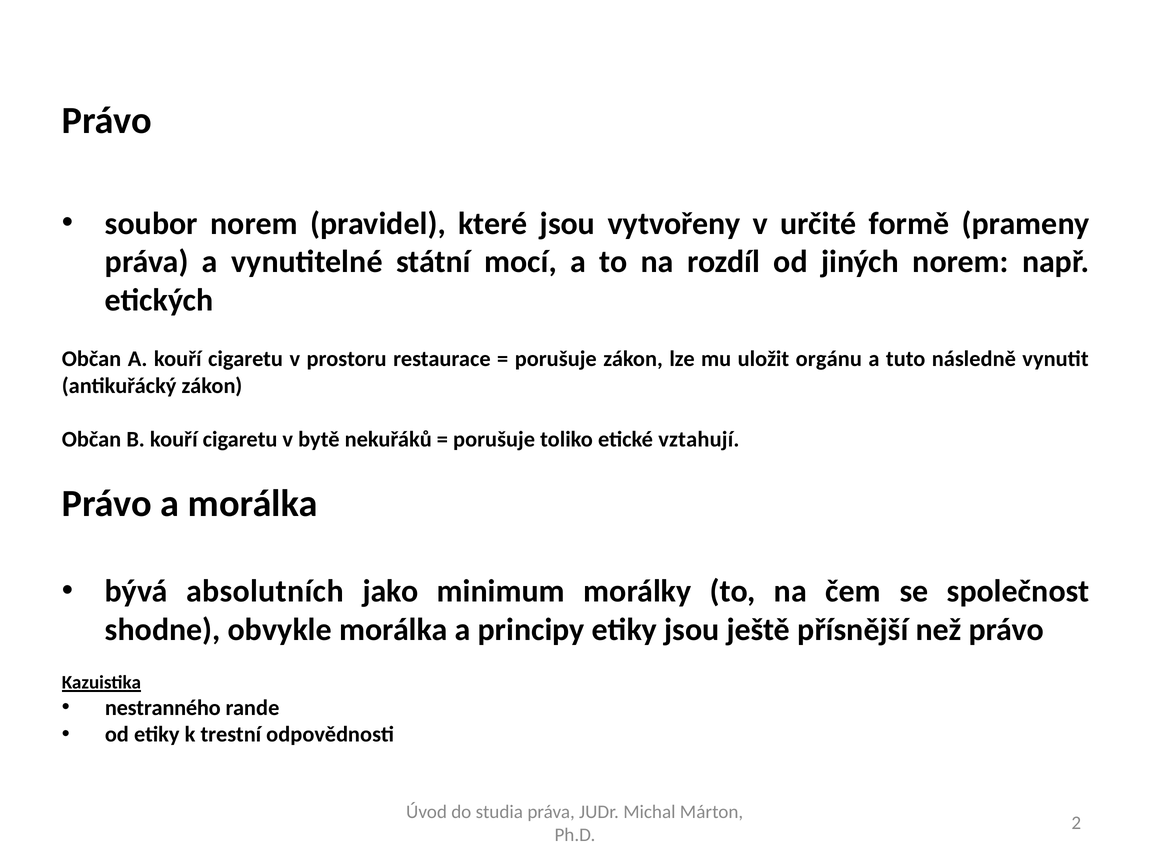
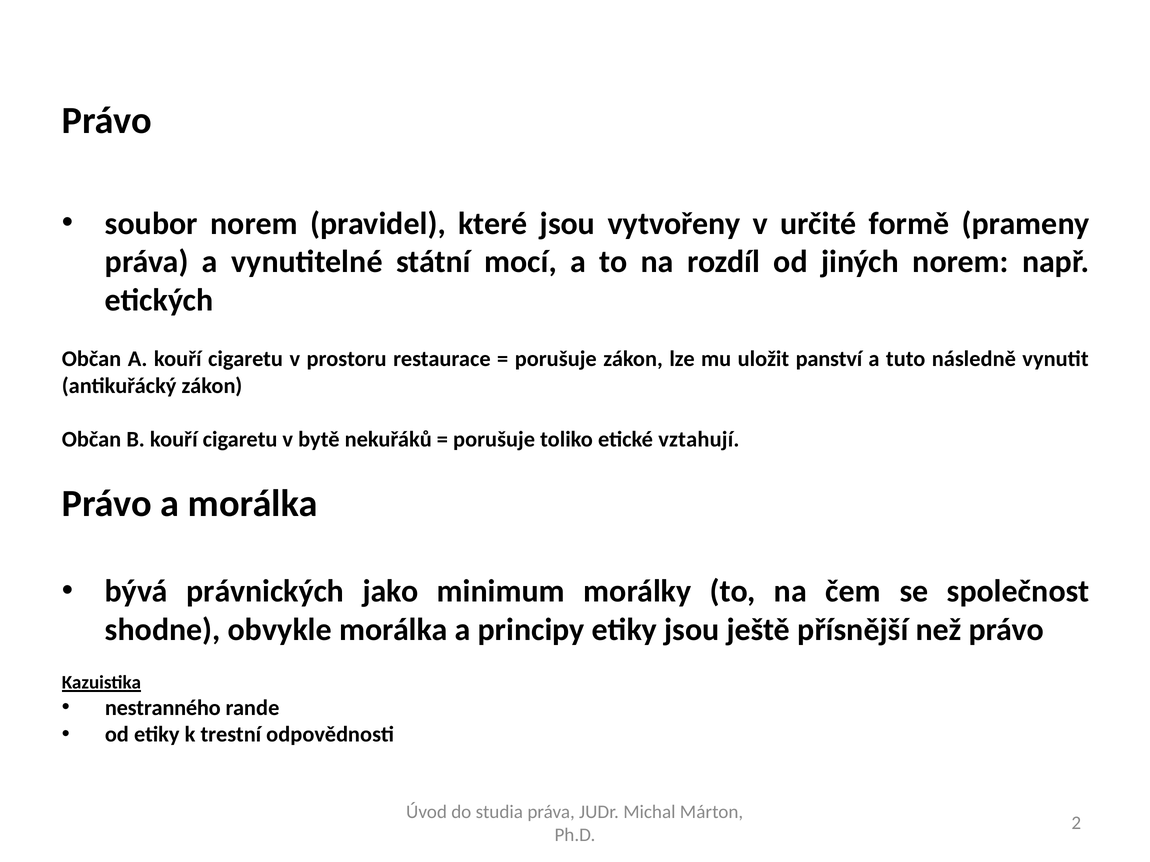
orgánu: orgánu -> panství
absolutních: absolutních -> právnických
